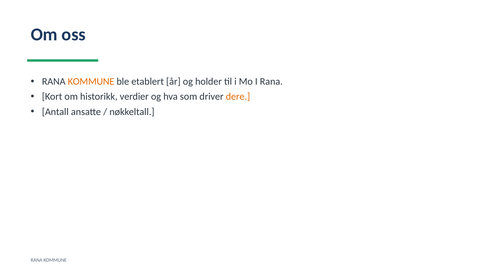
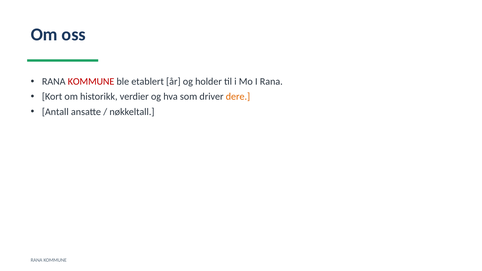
KOMMUNE at (91, 82) colour: orange -> red
